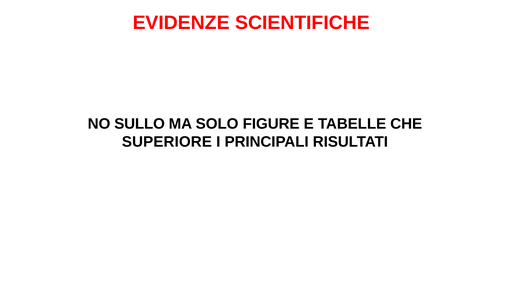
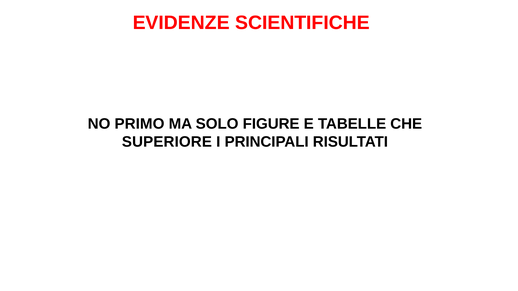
SULLO: SULLO -> PRIMO
